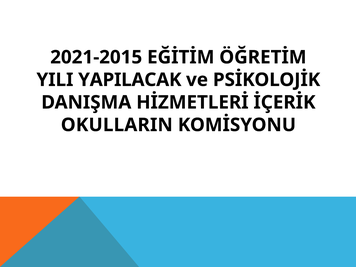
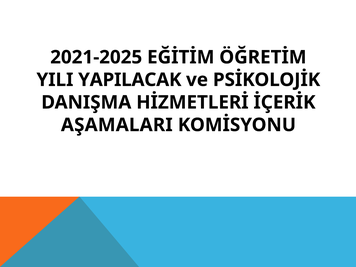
2021-2015: 2021-2015 -> 2021-2025
OKULLARIN: OKULLARIN -> AŞAMALARI
